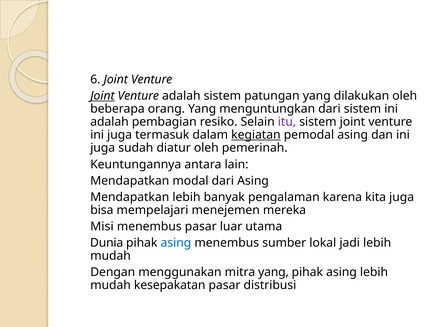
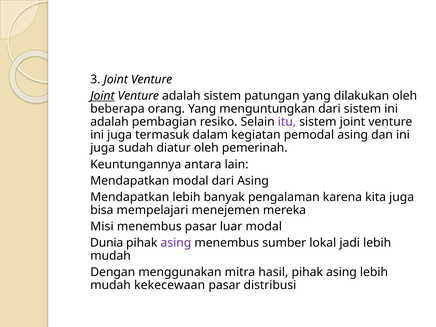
6: 6 -> 3
kegiatan underline: present -> none
luar utama: utama -> modal
asing at (176, 243) colour: blue -> purple
mitra yang: yang -> hasil
kesepakatan: kesepakatan -> kekecewaan
